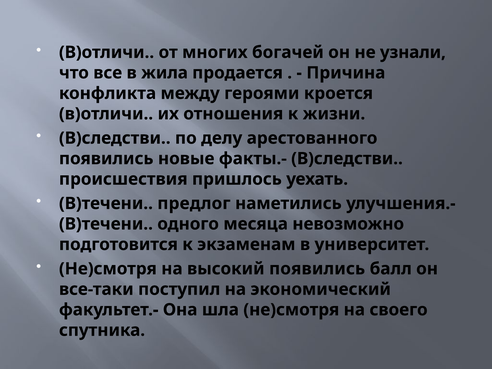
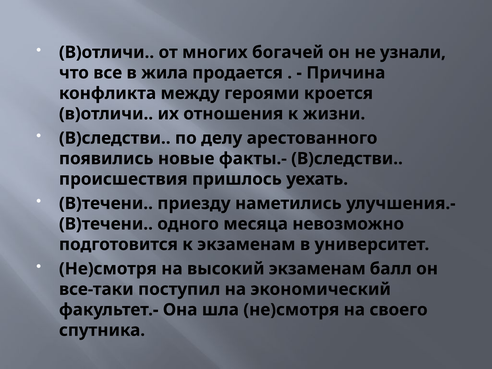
предлог: предлог -> приезду
высокий появились: появились -> экзаменам
